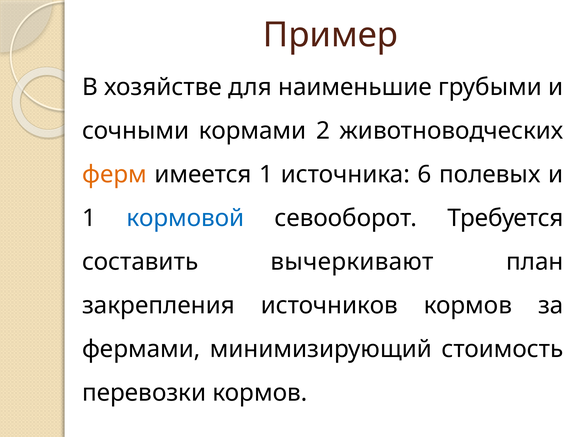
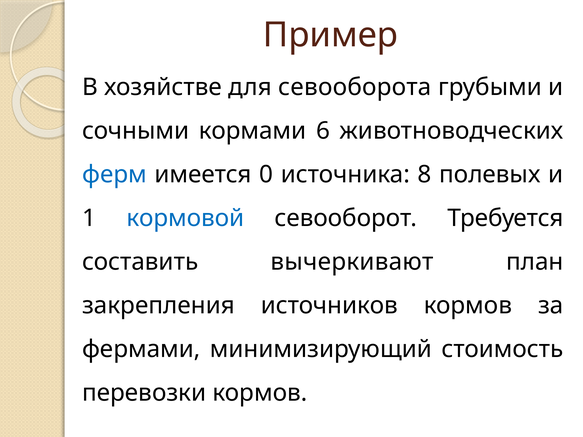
наименьшие: наименьшие -> севооборота
2: 2 -> 6
ферм colour: orange -> blue
имеется 1: 1 -> 0
6: 6 -> 8
